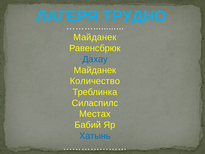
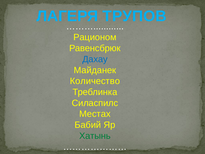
ТРУДНО: ТРУДНО -> ТРУПОВ
Майданек at (95, 37): Майданек -> Рационом
Хатынь colour: blue -> green
